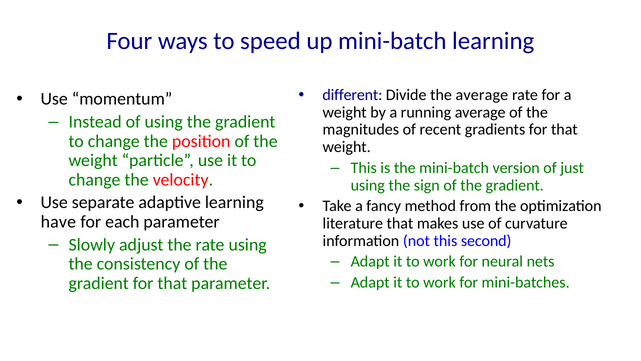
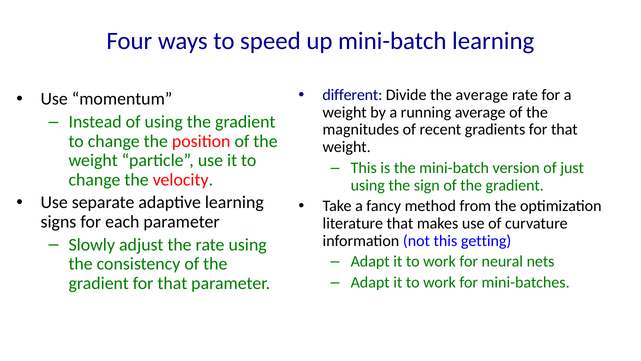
have: have -> signs
second: second -> getting
